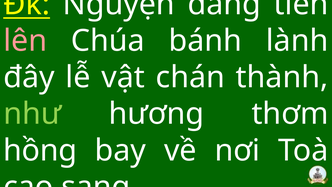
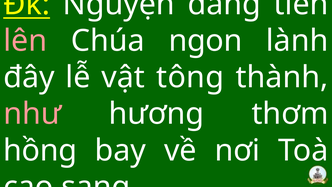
bánh: bánh -> ngon
chán: chán -> tông
như colour: light green -> pink
